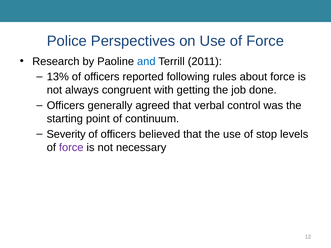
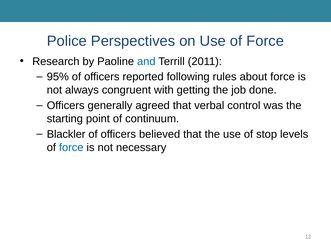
13%: 13% -> 95%
Severity: Severity -> Blackler
force at (71, 148) colour: purple -> blue
